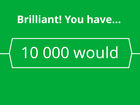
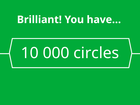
would: would -> circles
